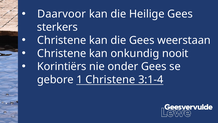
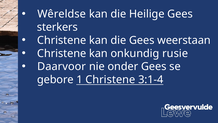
Daarvoor: Daarvoor -> Wêreldse
nooit: nooit -> rusie
Korintiërs: Korintiërs -> Daarvoor
